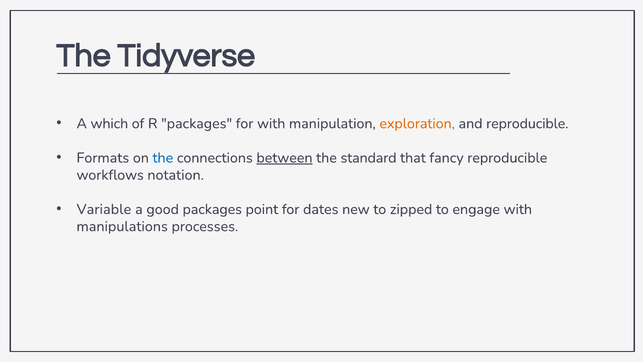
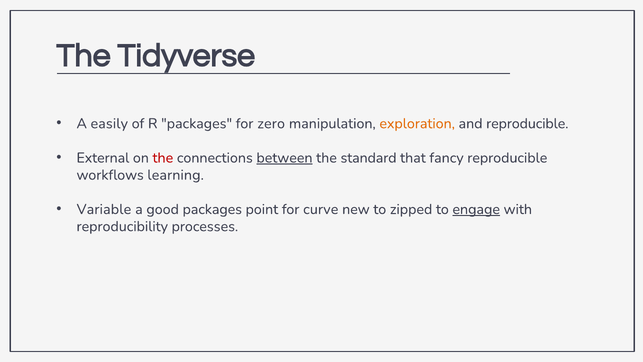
which: which -> easily
for with: with -> zero
Formats: Formats -> External
the at (163, 158) colour: blue -> red
notation: notation -> learning
dates: dates -> curve
engage underline: none -> present
manipulations: manipulations -> reproducibility
